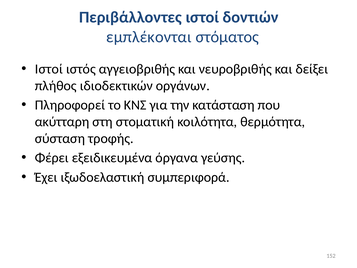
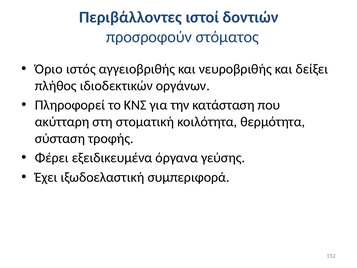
εμπλέκονται: εμπλέκονται -> προσροφούν
Ιστοί at (49, 69): Ιστοί -> Όριο
